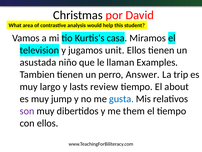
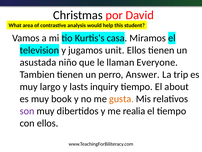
Examples: Examples -> Everyone
review: review -> inquiry
jump: jump -> book
gusta colour: blue -> orange
them: them -> realia
